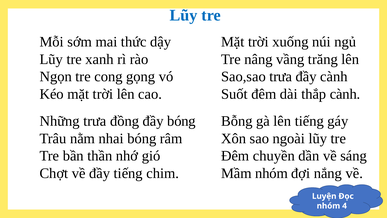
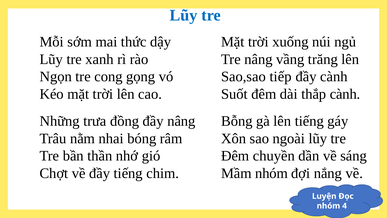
Sao,sao trưa: trưa -> tiếp
đầy bóng: bóng -> nâng
